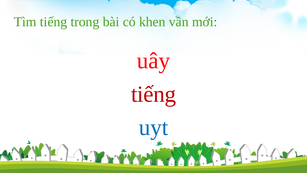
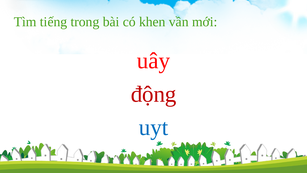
tiếng at (154, 94): tiếng -> động
